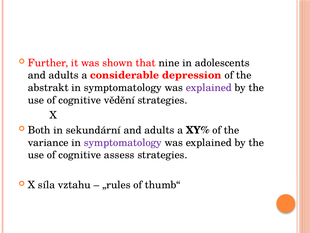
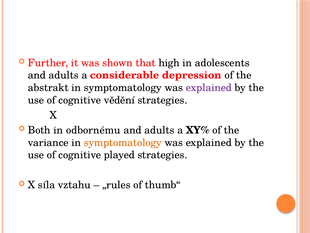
nine: nine -> high
sekundární: sekundární -> odbornému
symptomatology at (123, 142) colour: purple -> orange
assess: assess -> played
